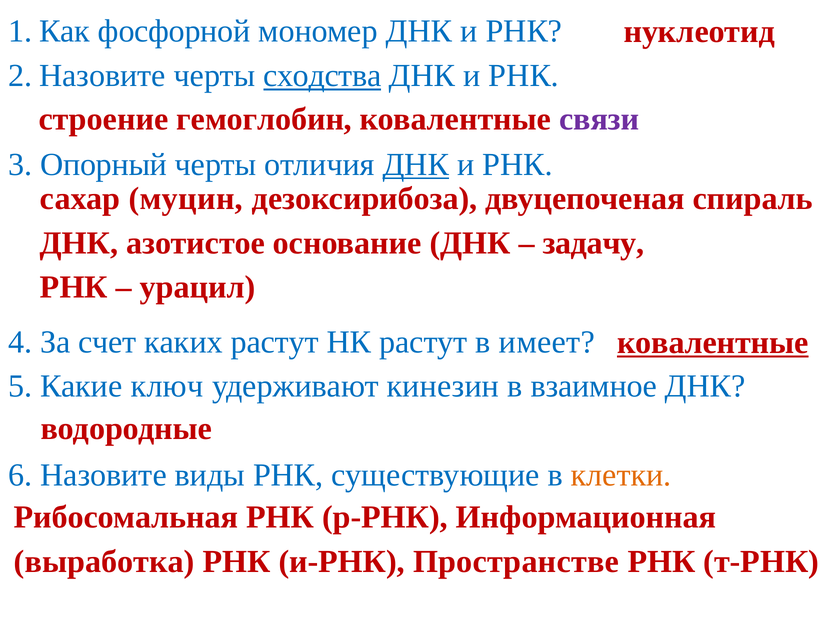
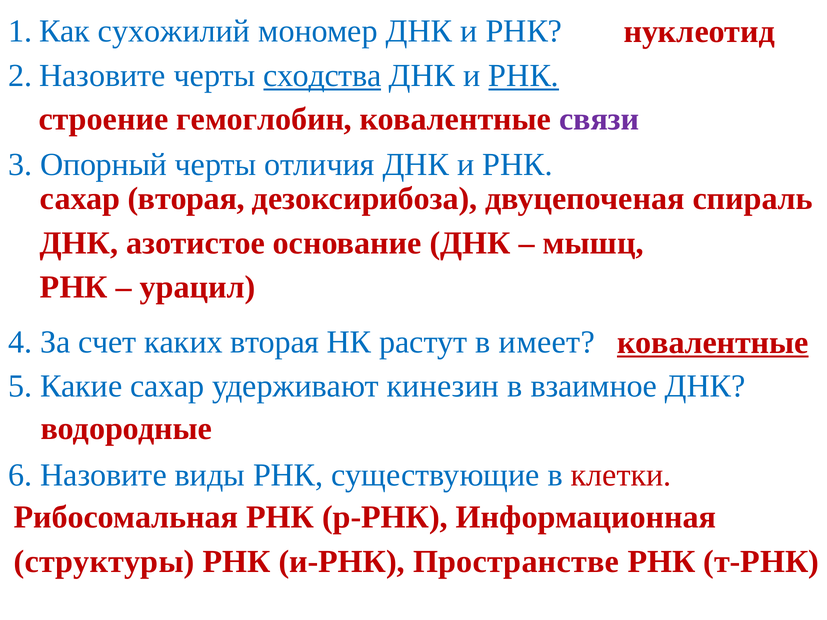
фосфорной: фосфорной -> сухожилий
РНК at (524, 76) underline: none -> present
ДНК at (416, 165) underline: present -> none
сахар муцин: муцин -> вторая
задачу: задачу -> мышц
каких растут: растут -> вторая
Какие ключ: ключ -> сахар
клетки colour: orange -> red
выработка: выработка -> структуры
